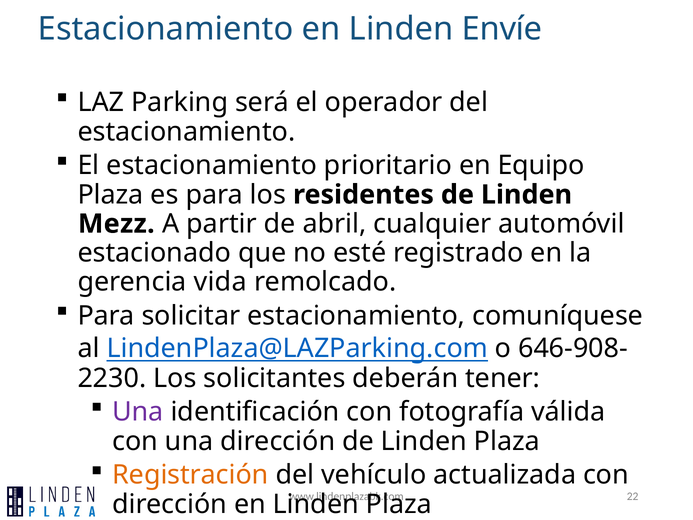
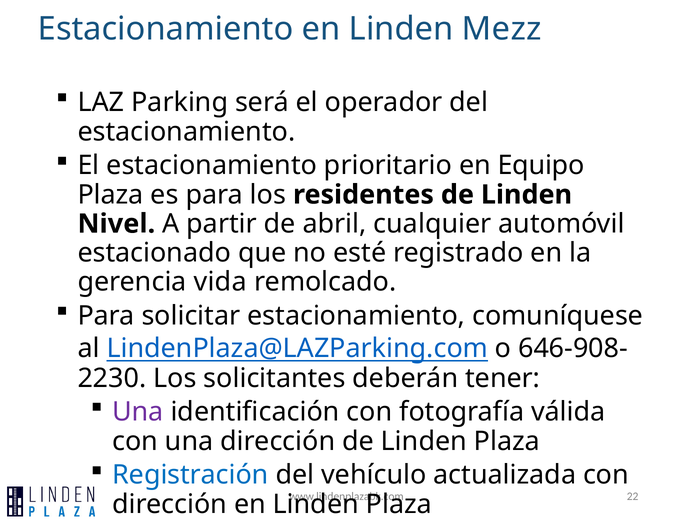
Envíe: Envíe -> Mezz
Mezz: Mezz -> Nivel
Registración colour: orange -> blue
